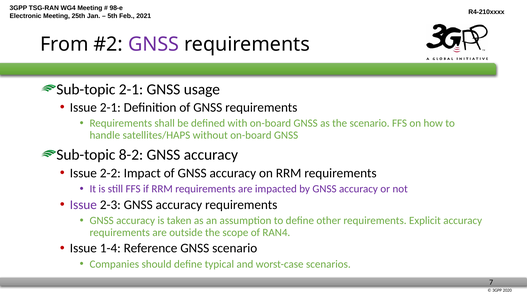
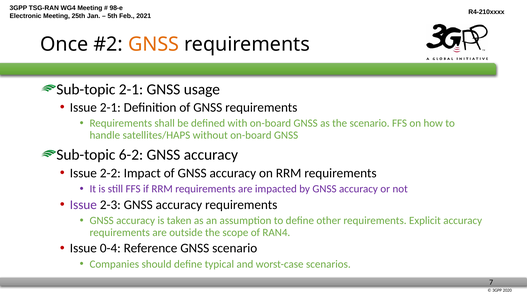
From: From -> Once
GNSS at (154, 44) colour: purple -> orange
8-2: 8-2 -> 6-2
1-4: 1-4 -> 0-4
